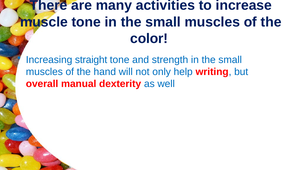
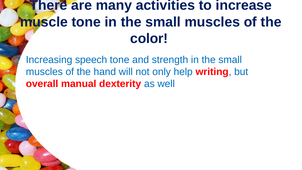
straight: straight -> speech
